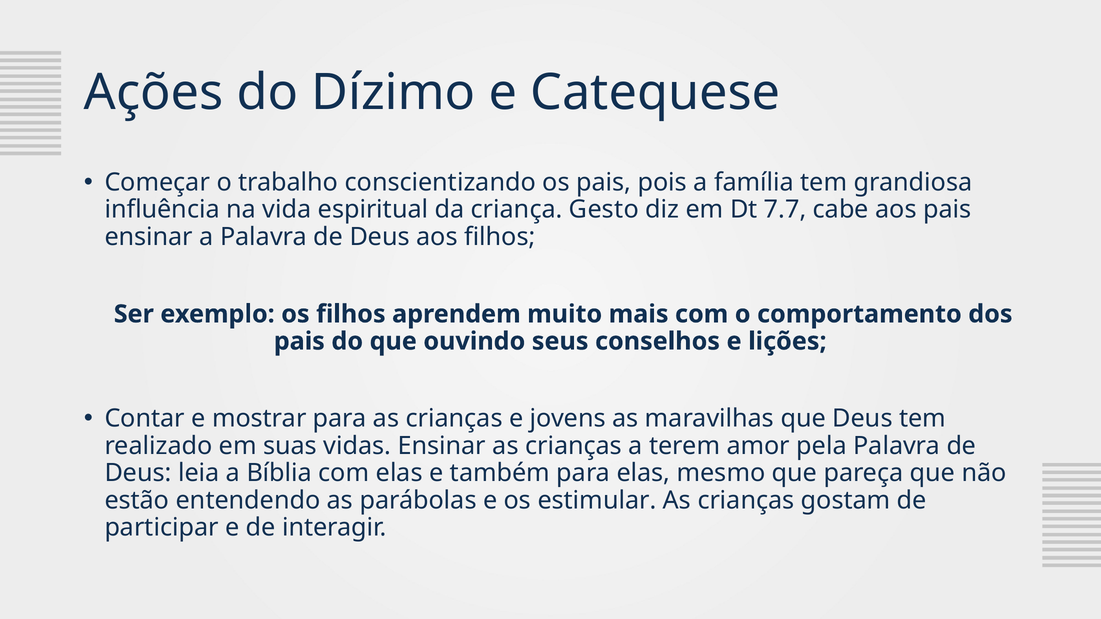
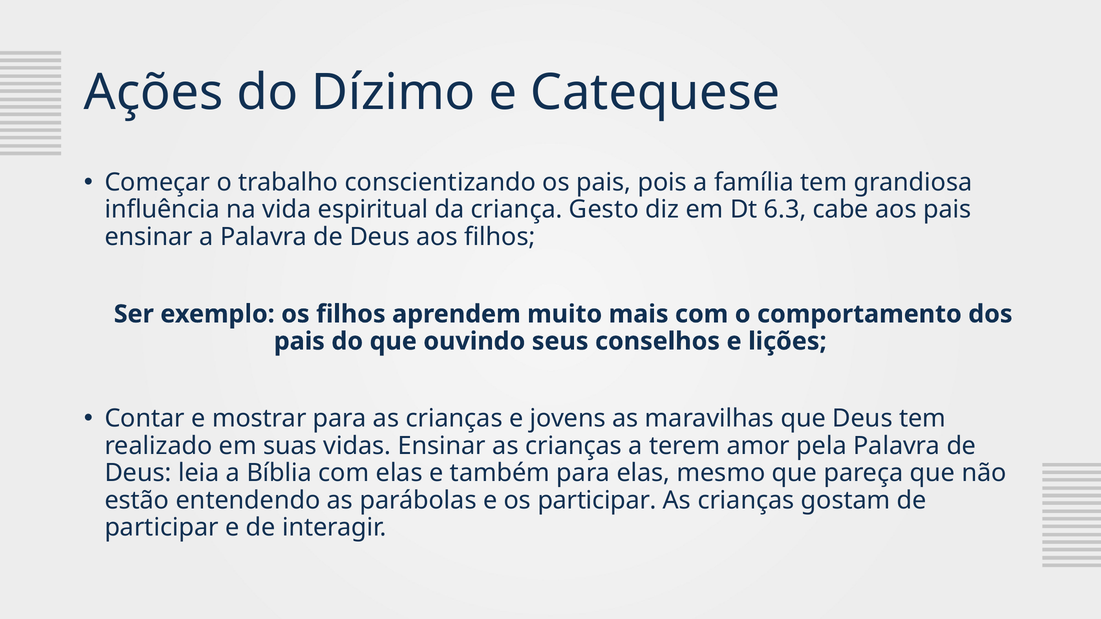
7.7: 7.7 -> 6.3
os estimular: estimular -> participar
